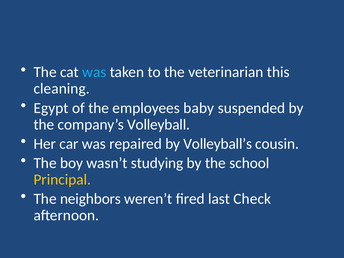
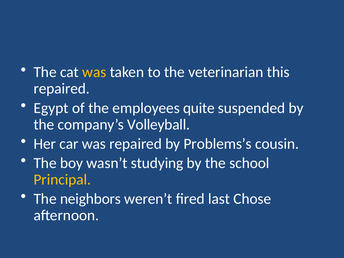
was at (94, 72) colour: light blue -> yellow
cleaning at (62, 89): cleaning -> repaired
baby: baby -> quite
Volleyball’s: Volleyball’s -> Problems’s
Check: Check -> Chose
